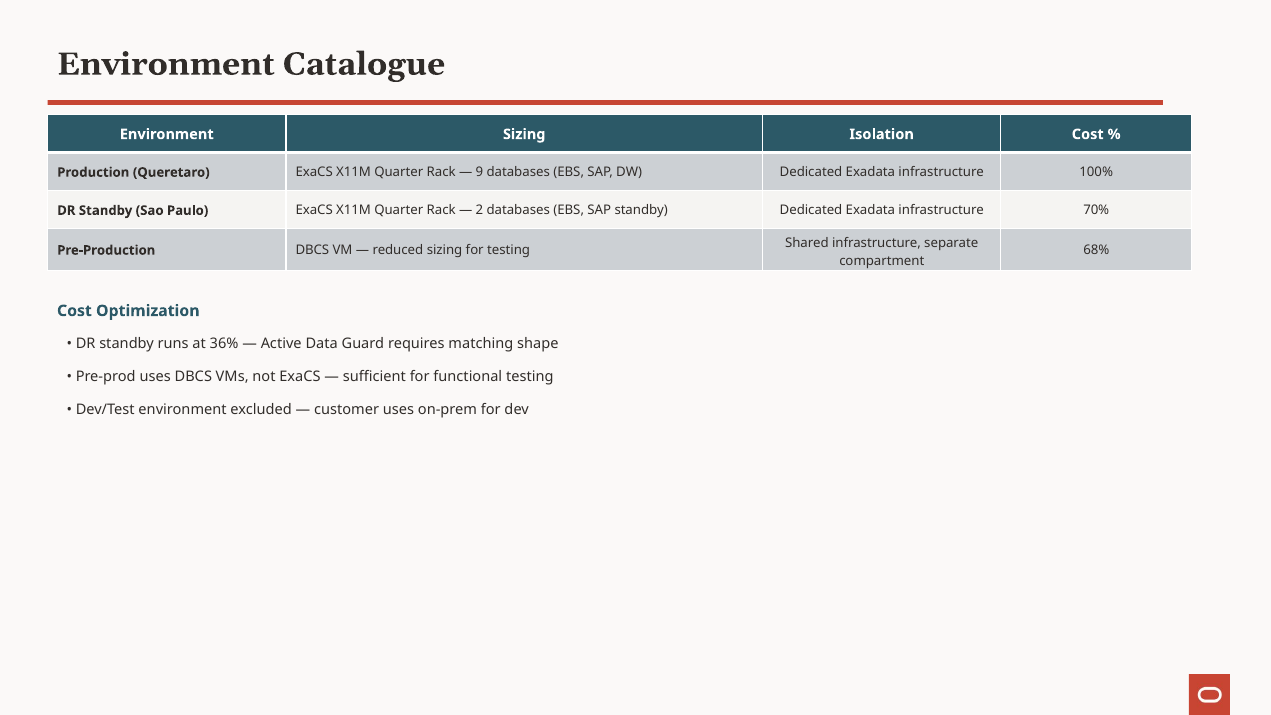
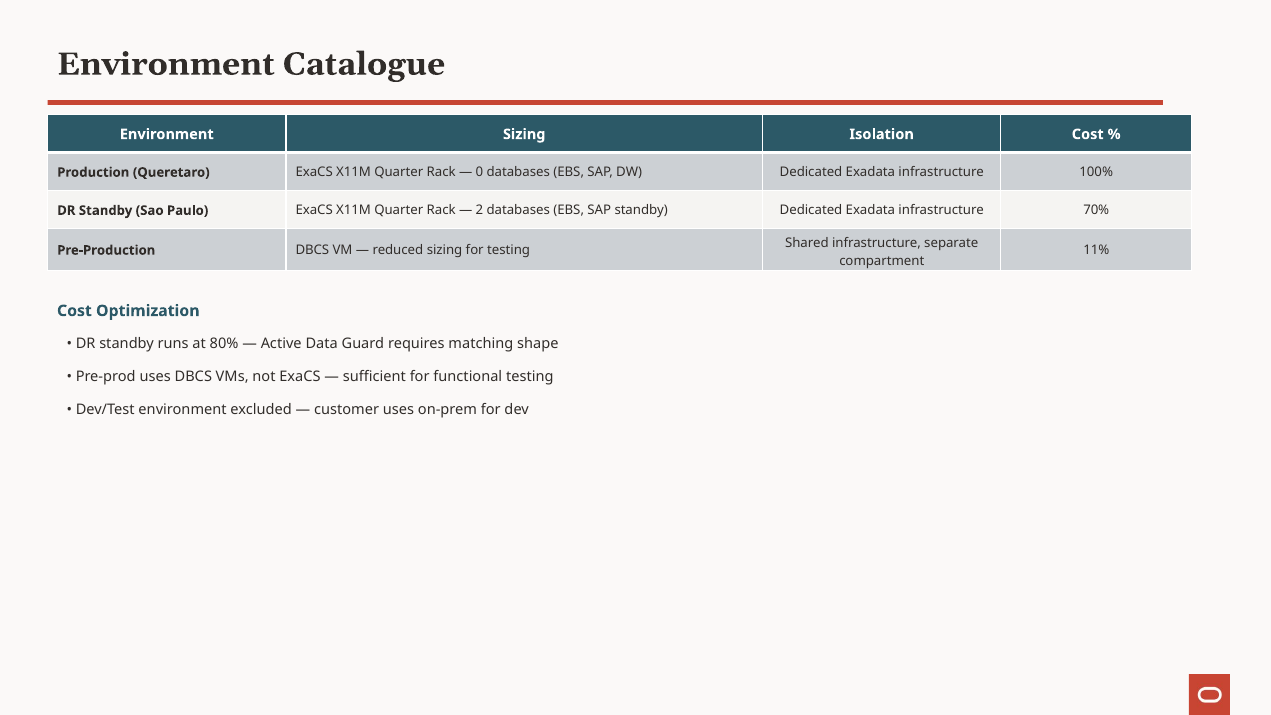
9: 9 -> 0
68%: 68% -> 11%
36%: 36% -> 80%
